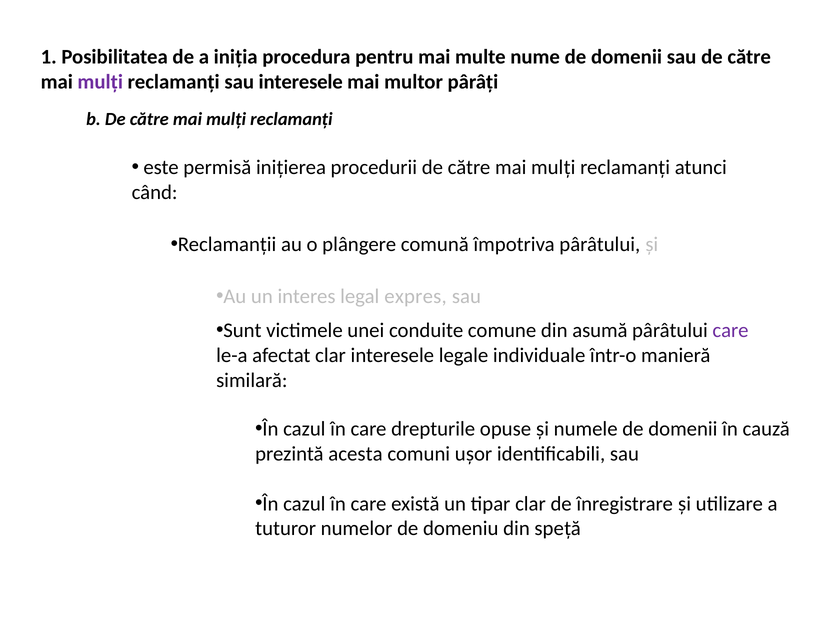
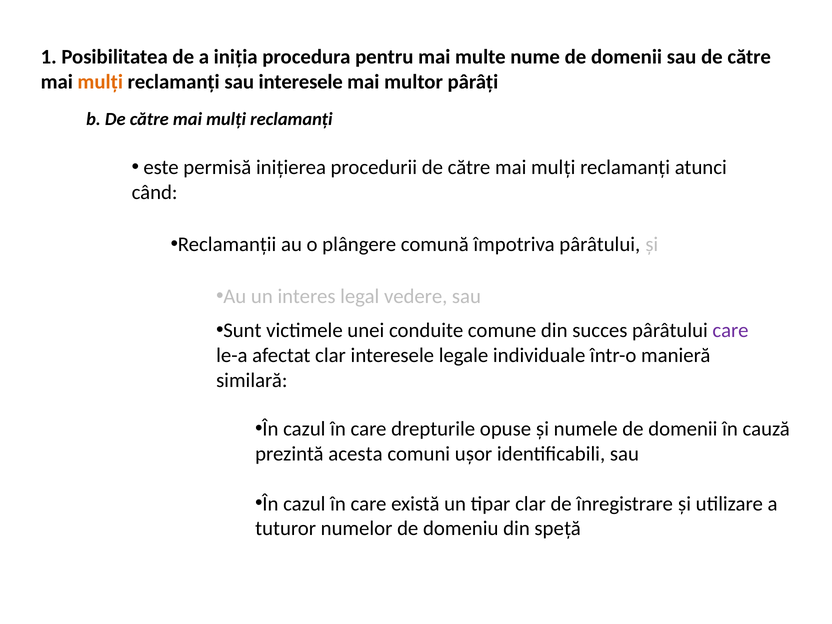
mulţi at (100, 82) colour: purple -> orange
expres: expres -> vedere
asumă: asumă -> succes
